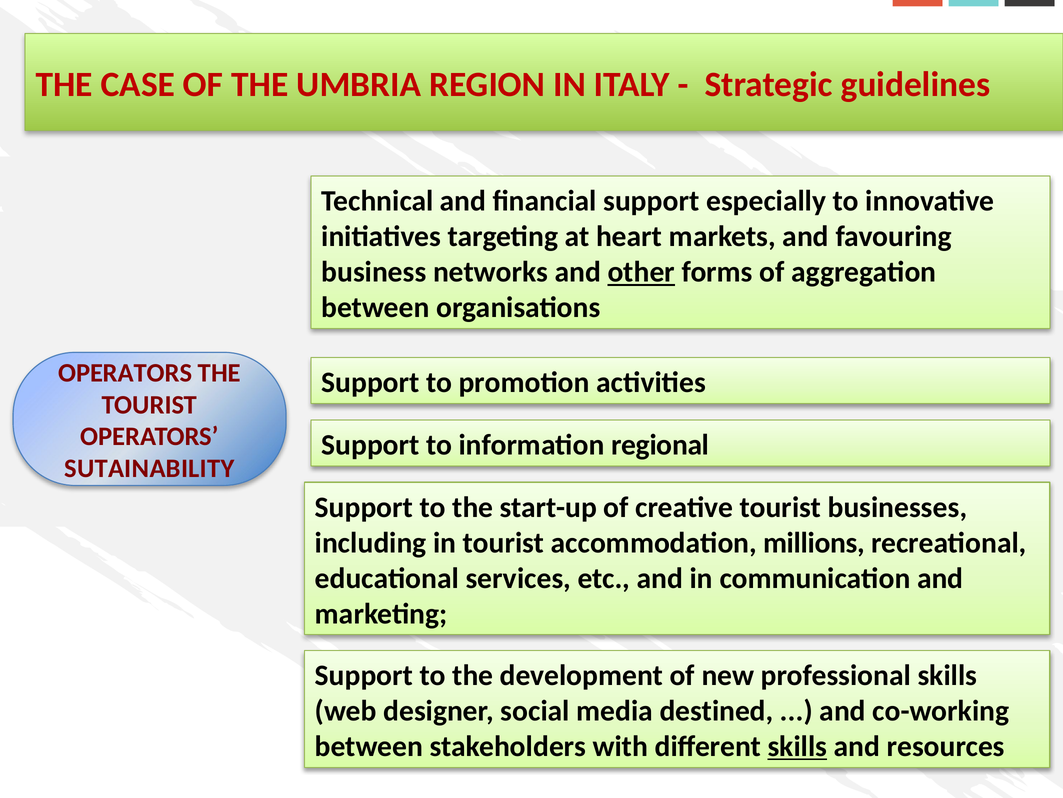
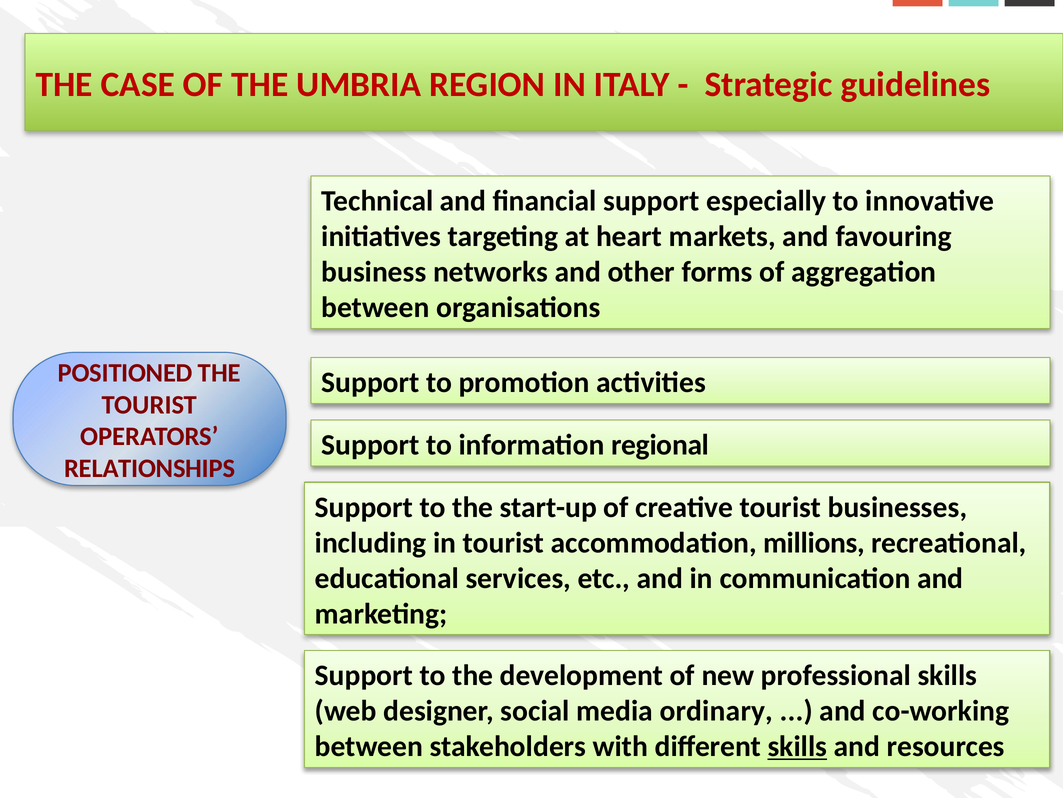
other underline: present -> none
OPERATORS at (125, 373): OPERATORS -> POSITIONED
SUTAINABILITY: SUTAINABILITY -> RELATIONSHIPS
destined: destined -> ordinary
